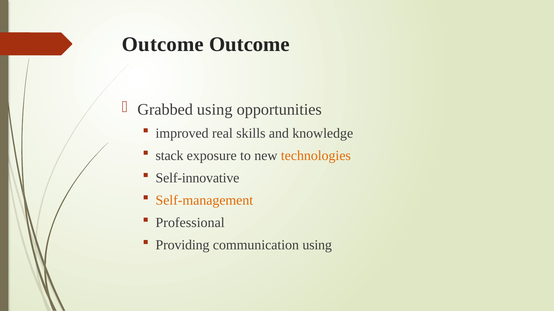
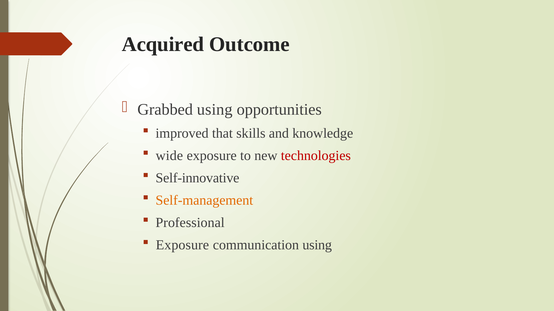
Outcome at (163, 44): Outcome -> Acquired
real: real -> that
stack: stack -> wide
technologies colour: orange -> red
Providing at (183, 245): Providing -> Exposure
